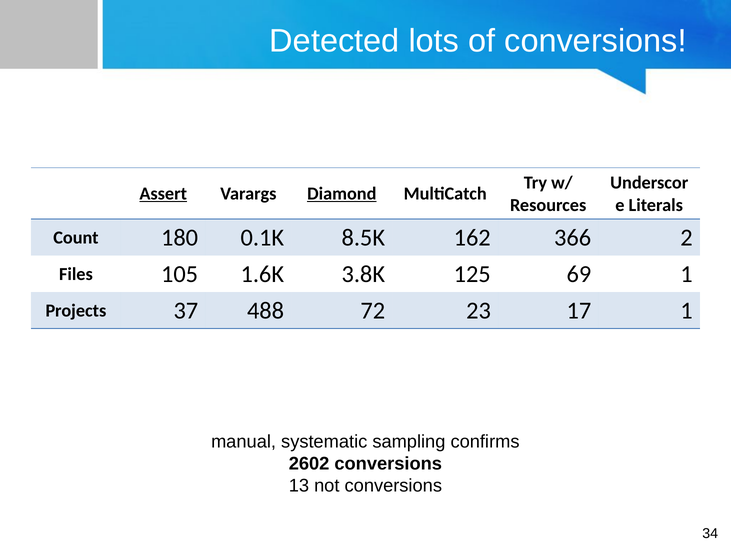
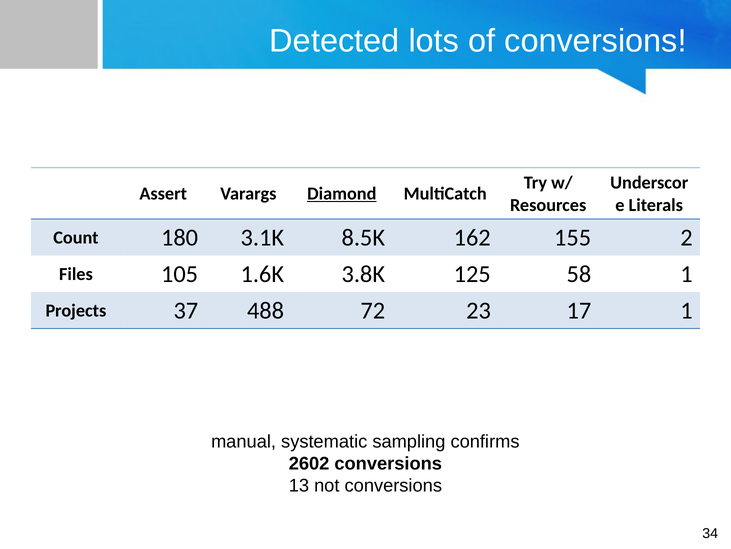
Assert underline: present -> none
0.1K: 0.1K -> 3.1K
366: 366 -> 155
69: 69 -> 58
